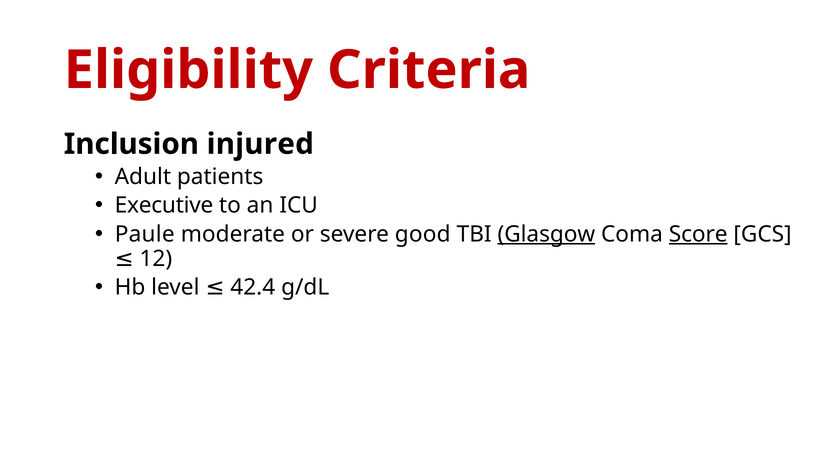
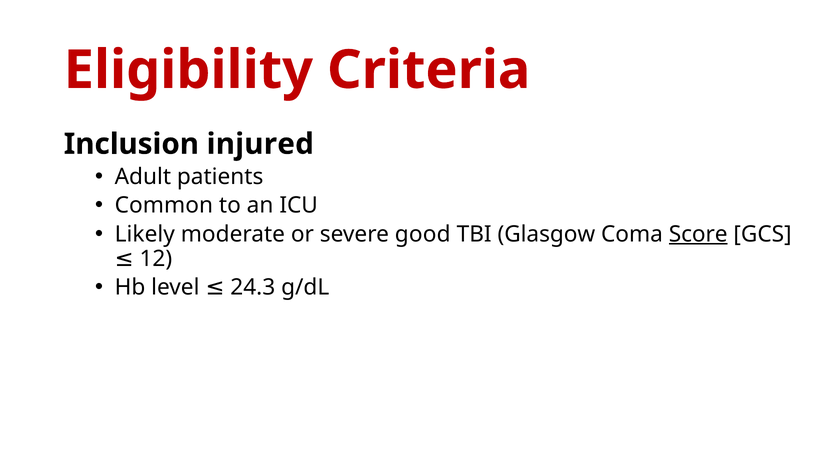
Executive: Executive -> Common
Paule: Paule -> Likely
Glasgow underline: present -> none
42.4: 42.4 -> 24.3
